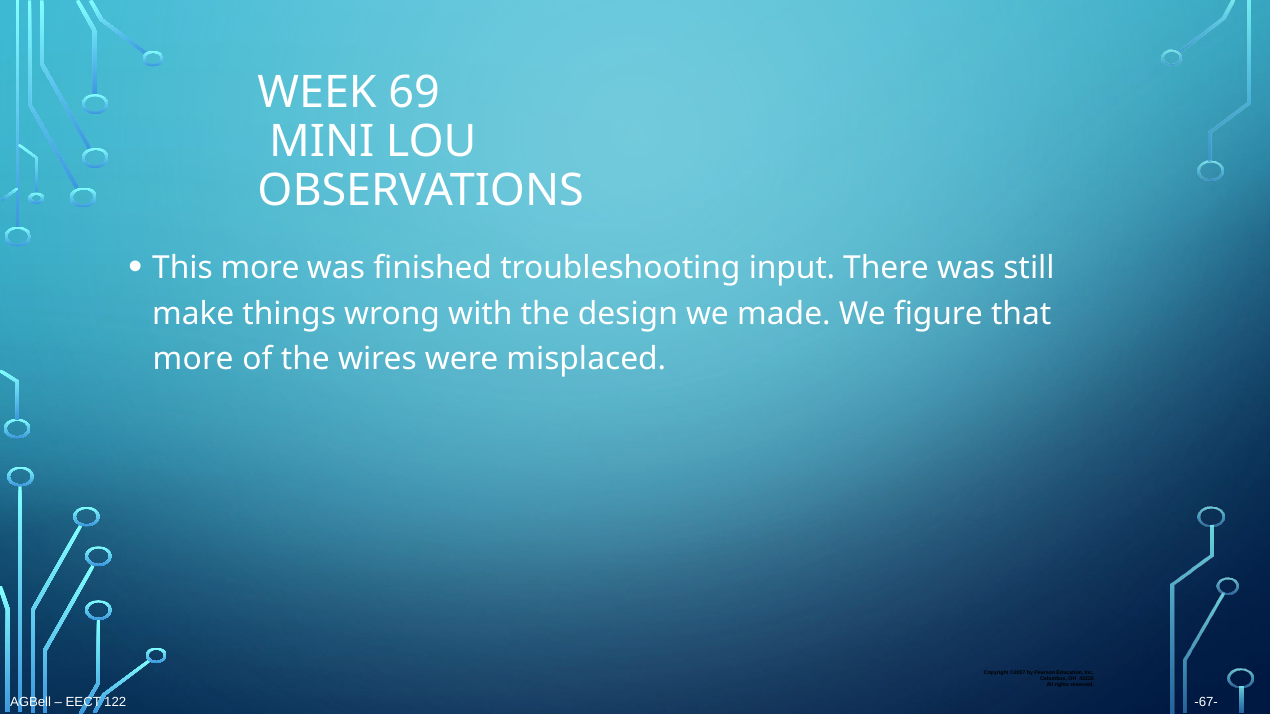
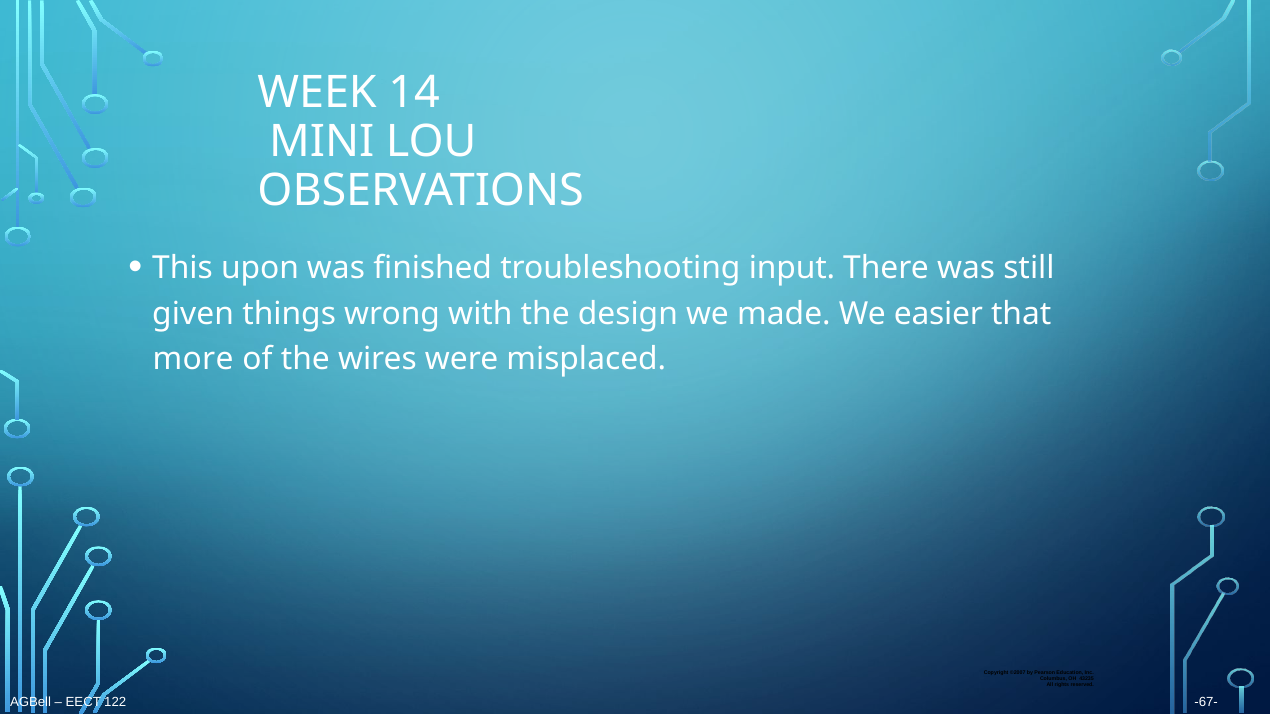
69: 69 -> 14
This more: more -> upon
make: make -> given
figure: figure -> easier
